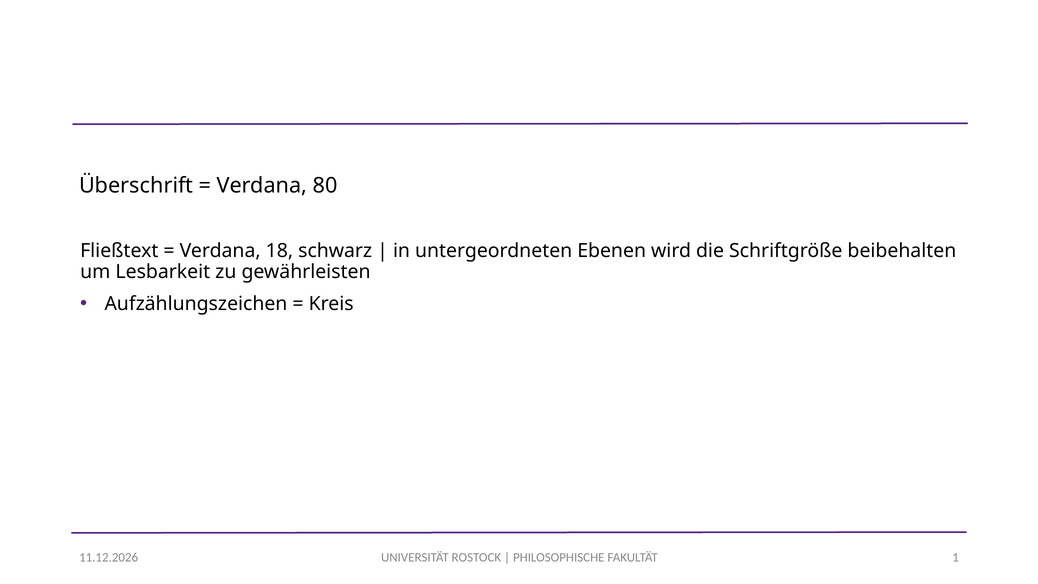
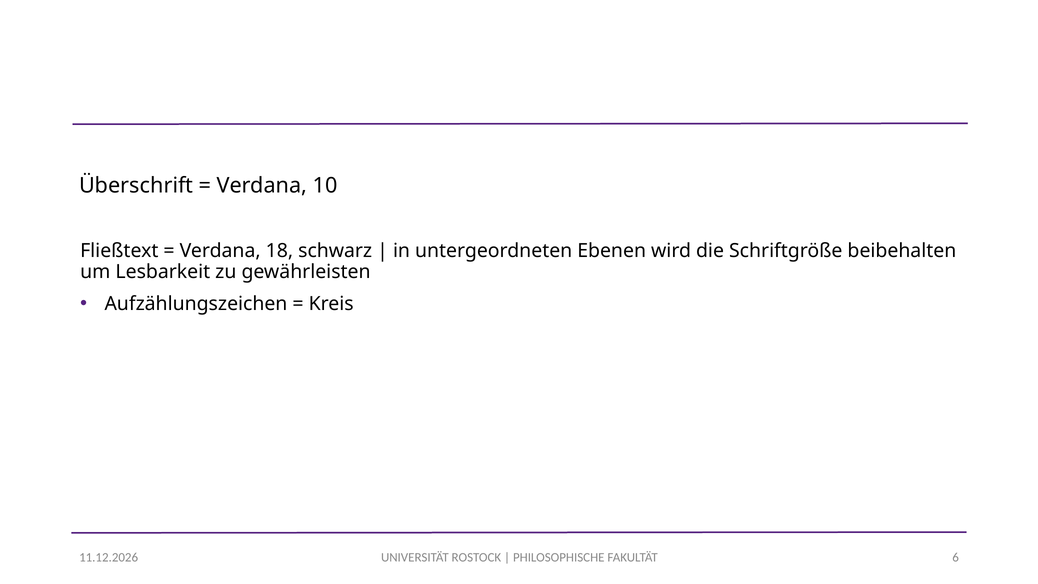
80: 80 -> 10
1: 1 -> 6
